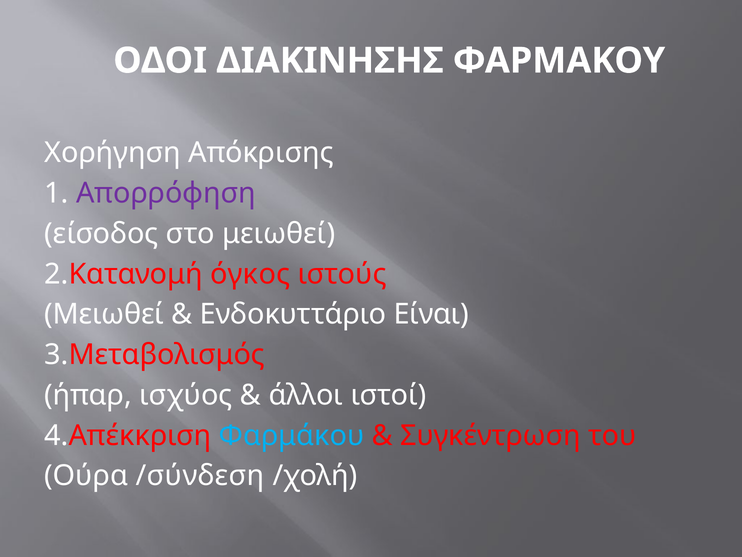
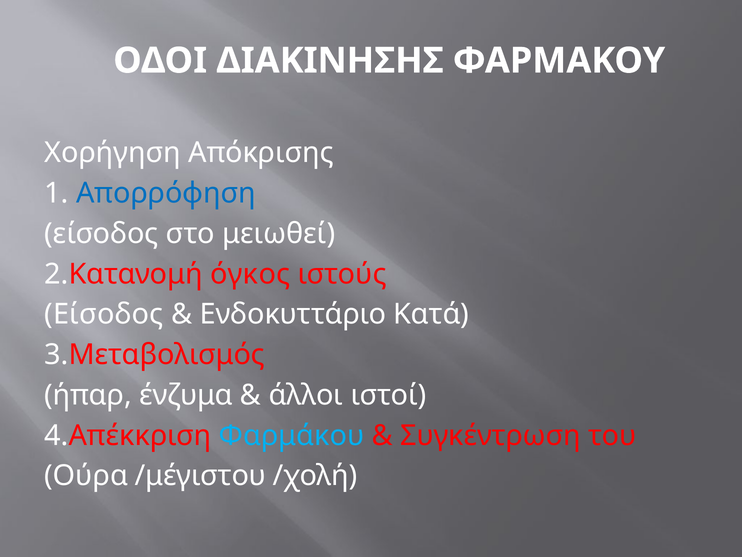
Απορρόφηση colour: purple -> blue
Μειωθεί at (104, 314): Μειωθεί -> Είσοδος
Είναι: Είναι -> Κατά
ισχύος: ισχύος -> ένζυμα
/σύνδεση: /σύνδεση -> /μέγιστου
